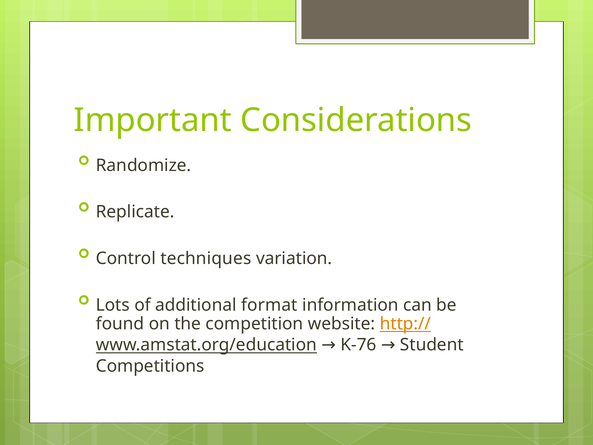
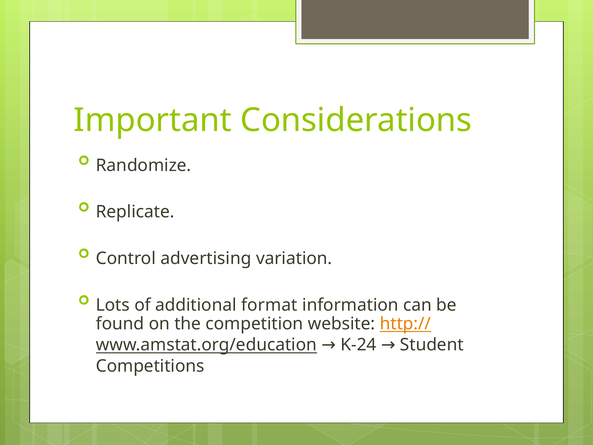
techniques: techniques -> advertising
K-76: K-76 -> K-24
